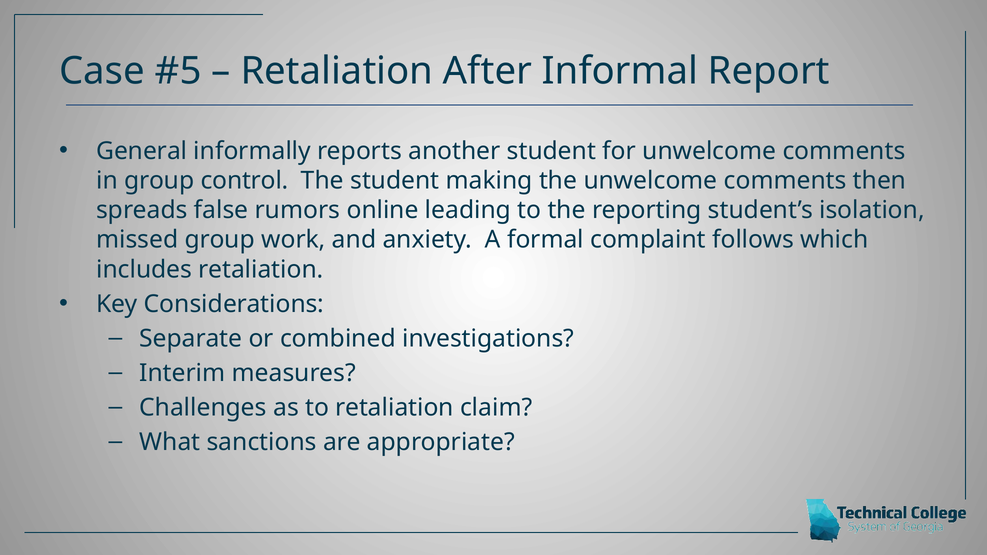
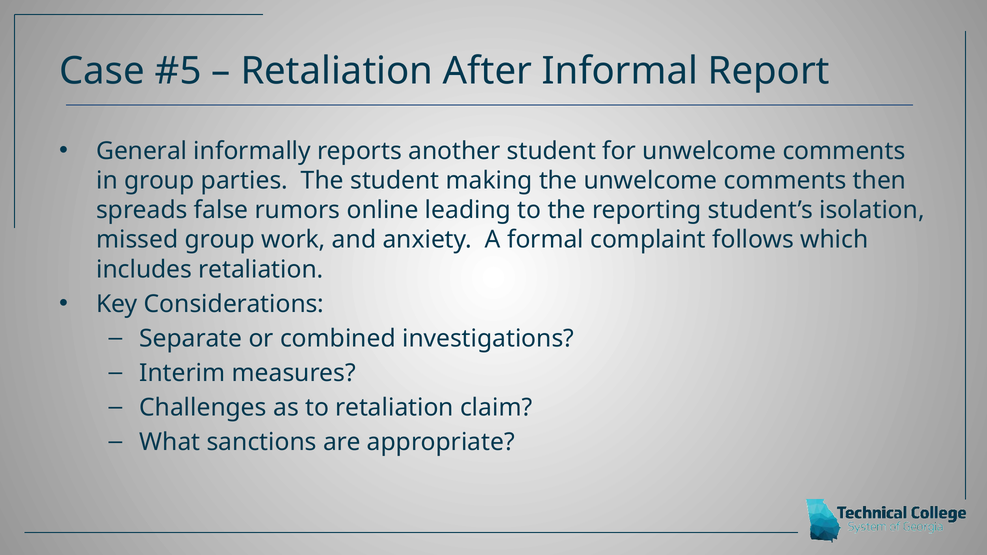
control: control -> parties
